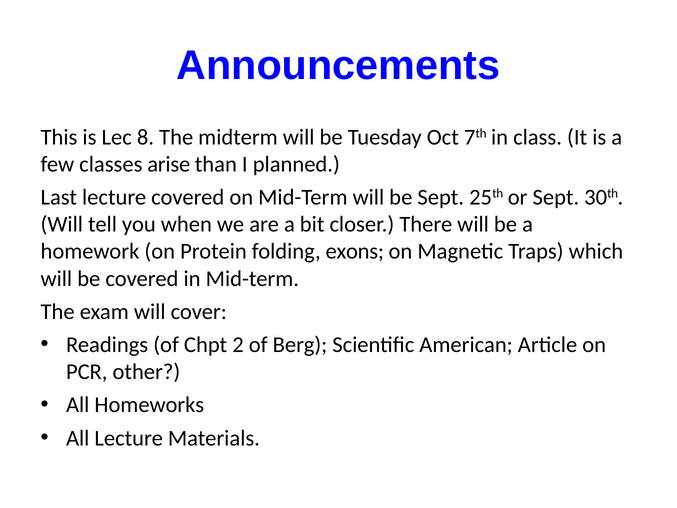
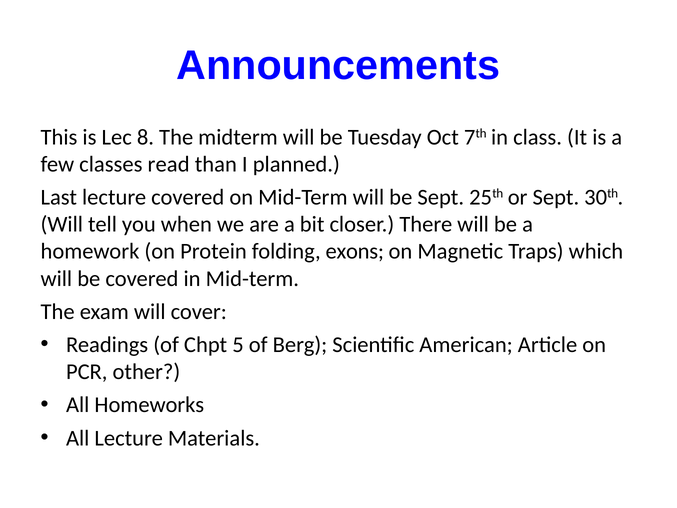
arise: arise -> read
2: 2 -> 5
